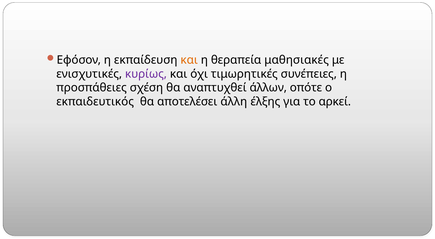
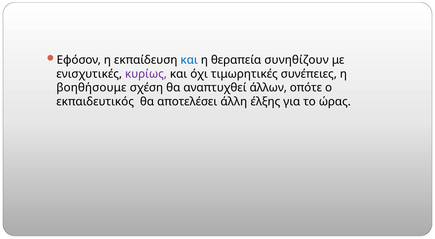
και at (189, 60) colour: orange -> blue
μαθησιακές: μαθησιακές -> συνηθίζουν
προσπάθειες: προσπάθειες -> βοηθήσουμε
αρκεί: αρκεί -> ώρας
